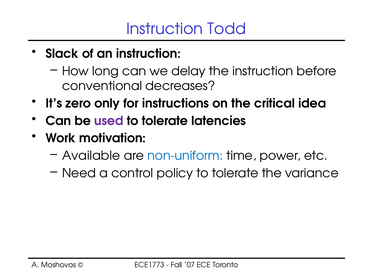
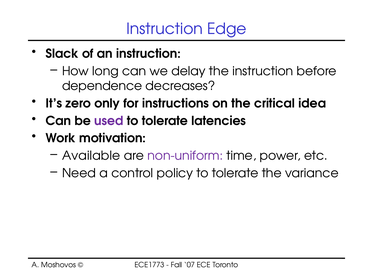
Todd: Todd -> Edge
conventional: conventional -> dependence
non-uniform colour: blue -> purple
